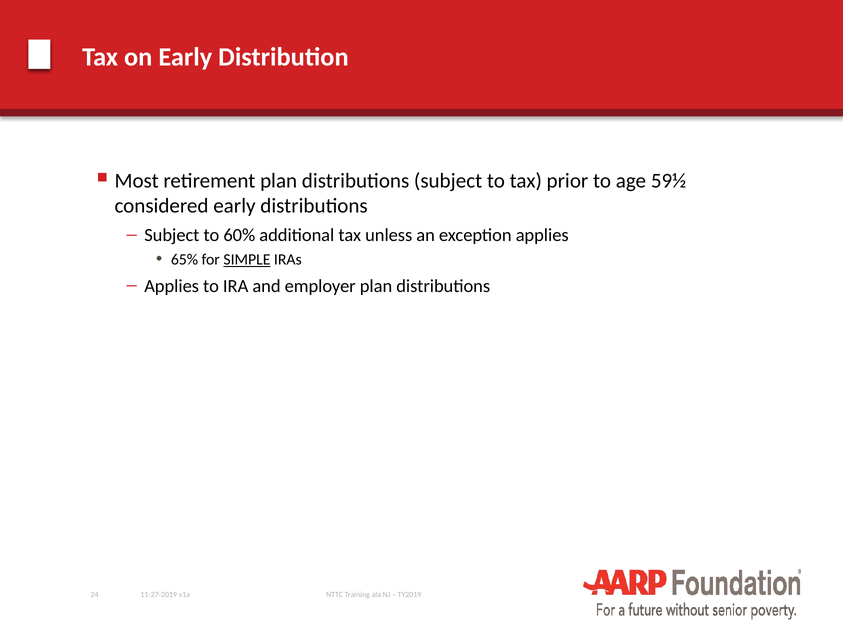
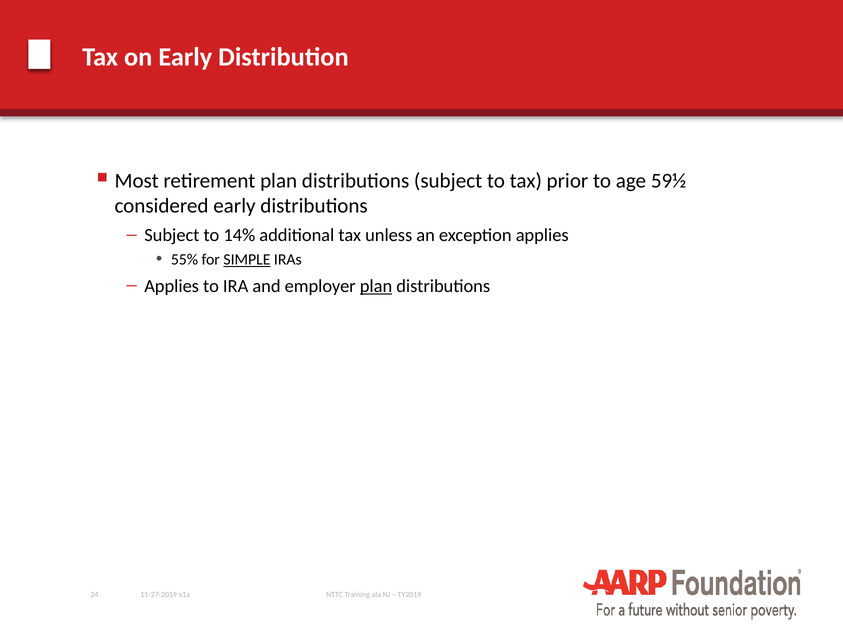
60%: 60% -> 14%
65%: 65% -> 55%
plan at (376, 286) underline: none -> present
